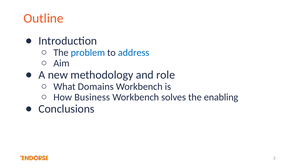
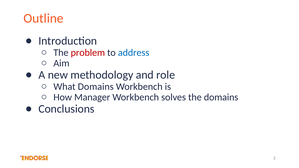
problem colour: blue -> red
Business: Business -> Manager
the enabling: enabling -> domains
